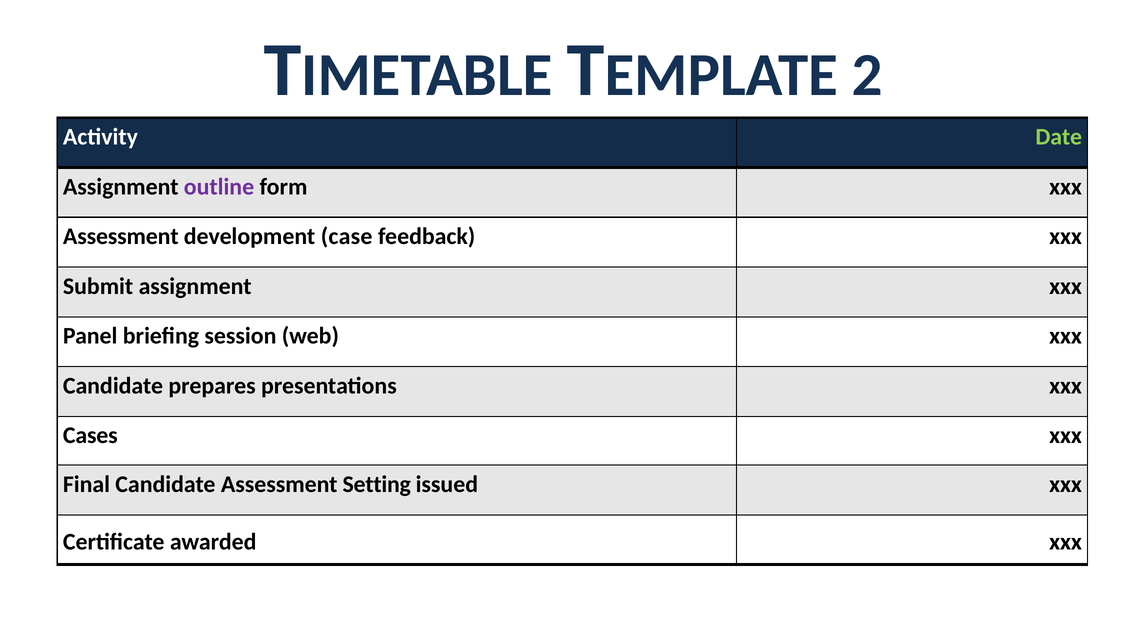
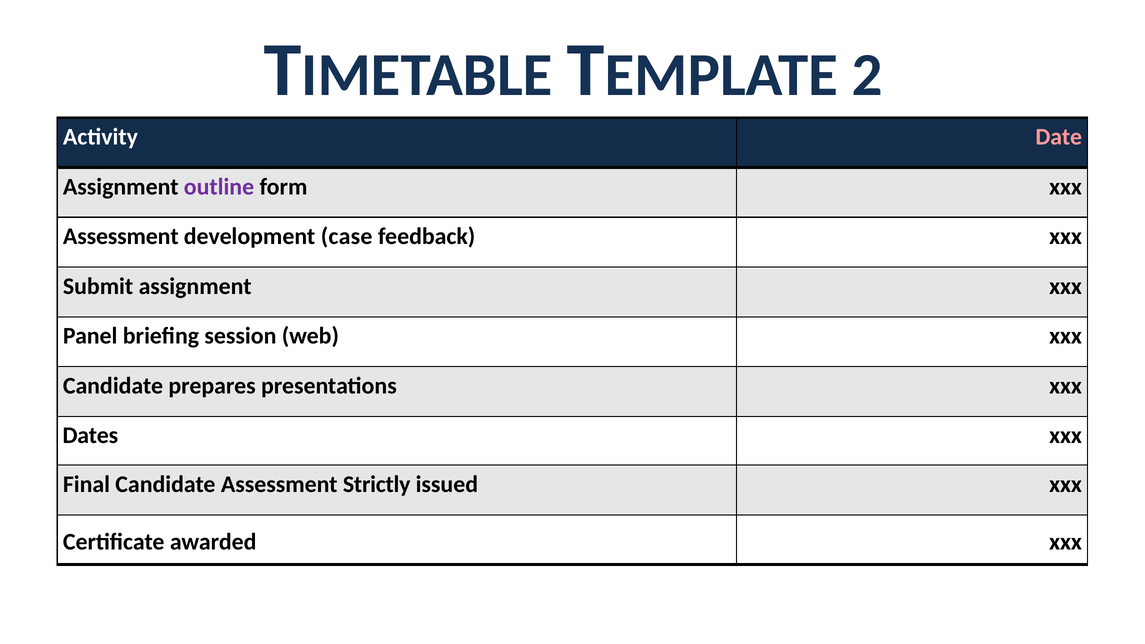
Date colour: light green -> pink
Cases: Cases -> Dates
Setting: Setting -> Strictly
